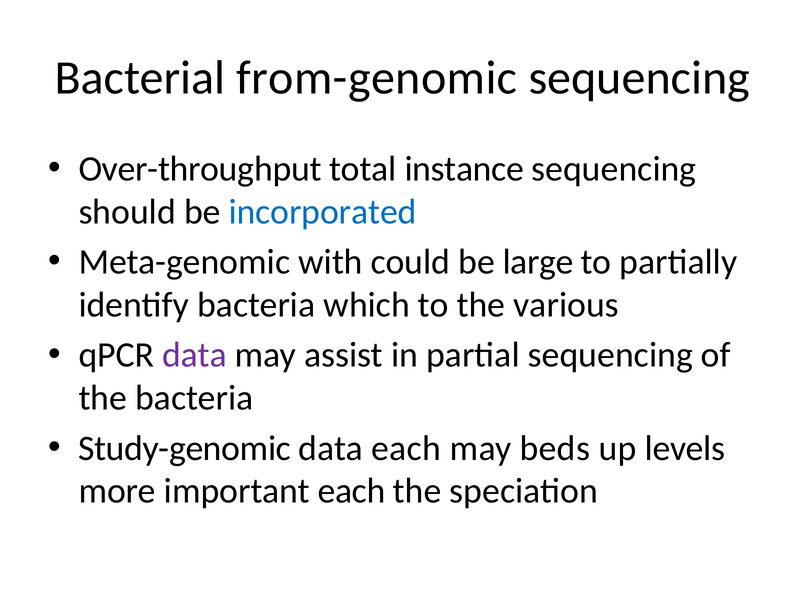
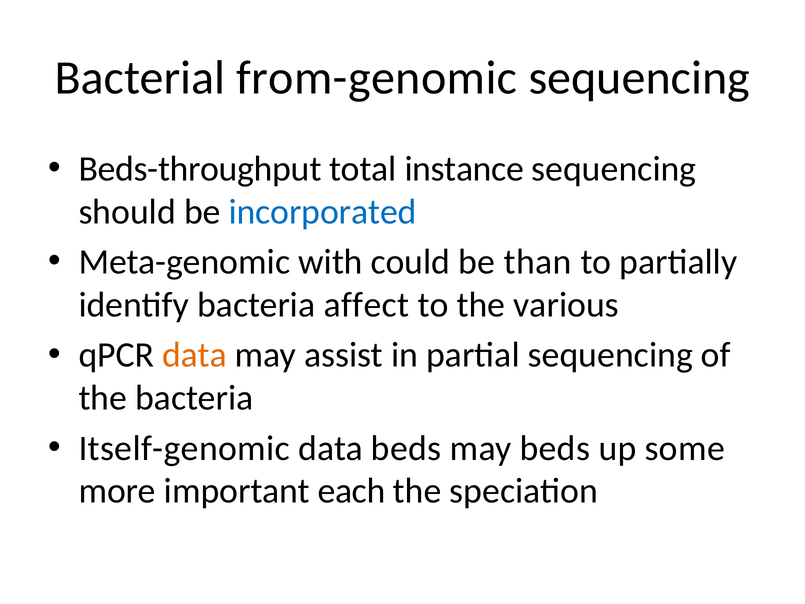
Over-throughput: Over-throughput -> Beds-throughput
large: large -> than
which: which -> affect
data at (195, 355) colour: purple -> orange
Study-genomic: Study-genomic -> Itself-genomic
data each: each -> beds
levels: levels -> some
